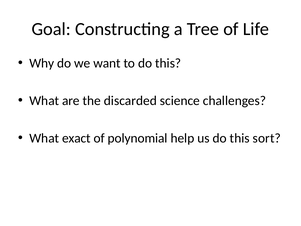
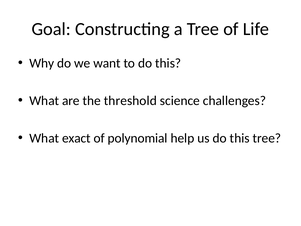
discarded: discarded -> threshold
this sort: sort -> tree
